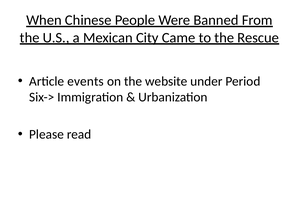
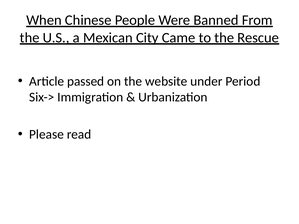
events: events -> passed
